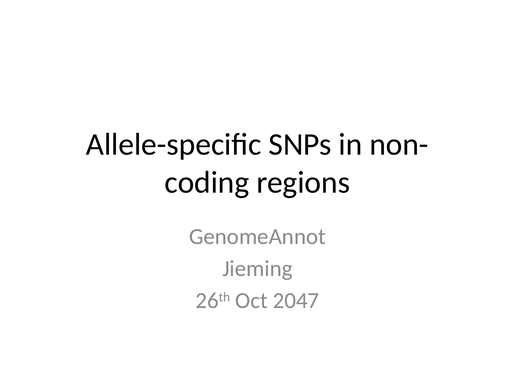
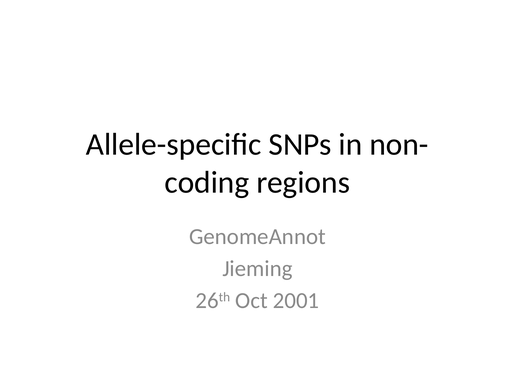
2047: 2047 -> 2001
